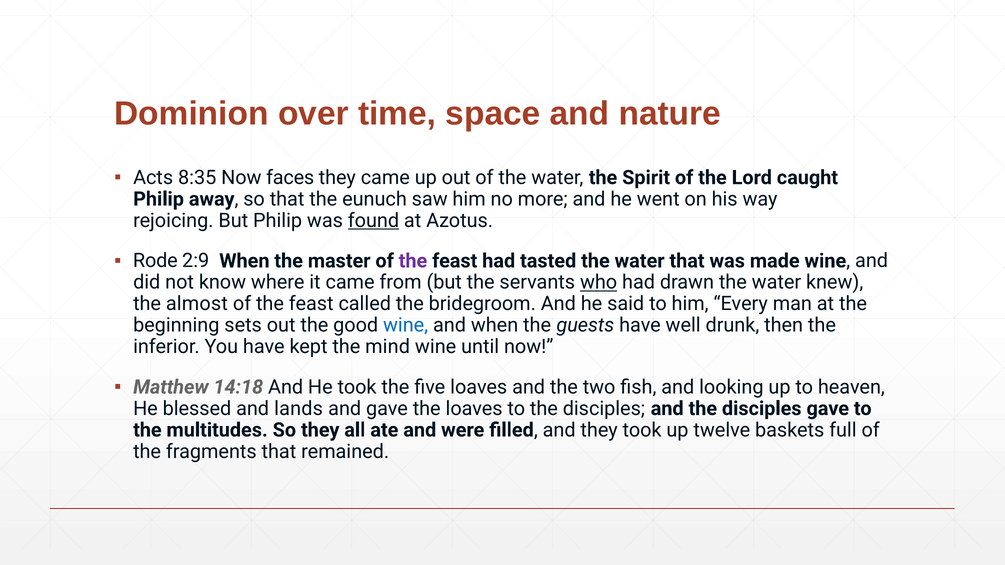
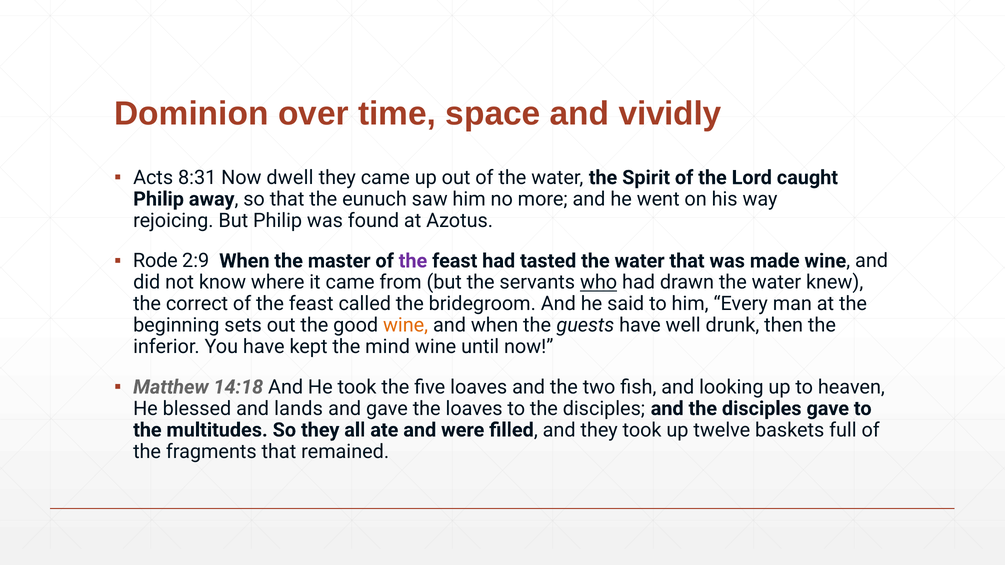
nature: nature -> vividly
8:35: 8:35 -> 8:31
faces: faces -> dwell
found underline: present -> none
almost: almost -> correct
wine at (406, 325) colour: blue -> orange
